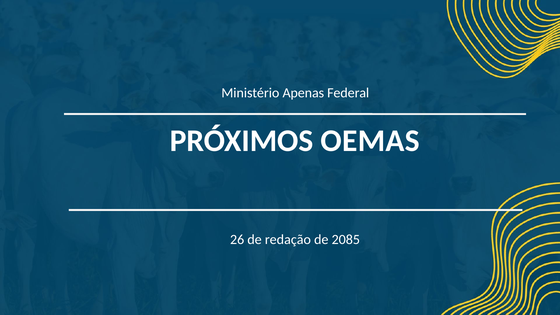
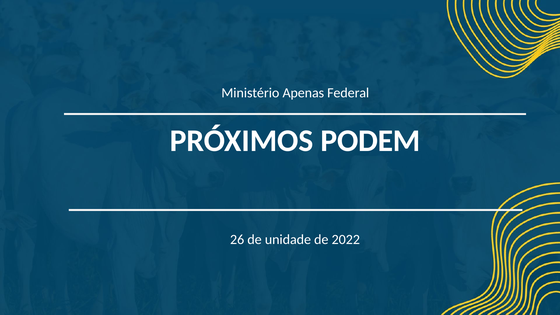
OEMAS: OEMAS -> PODEM
redação: redação -> unidade
2085: 2085 -> 2022
